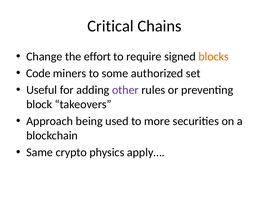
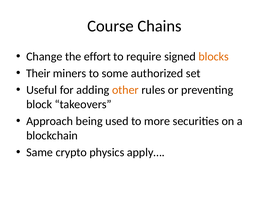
Critical: Critical -> Course
Code: Code -> Their
other colour: purple -> orange
